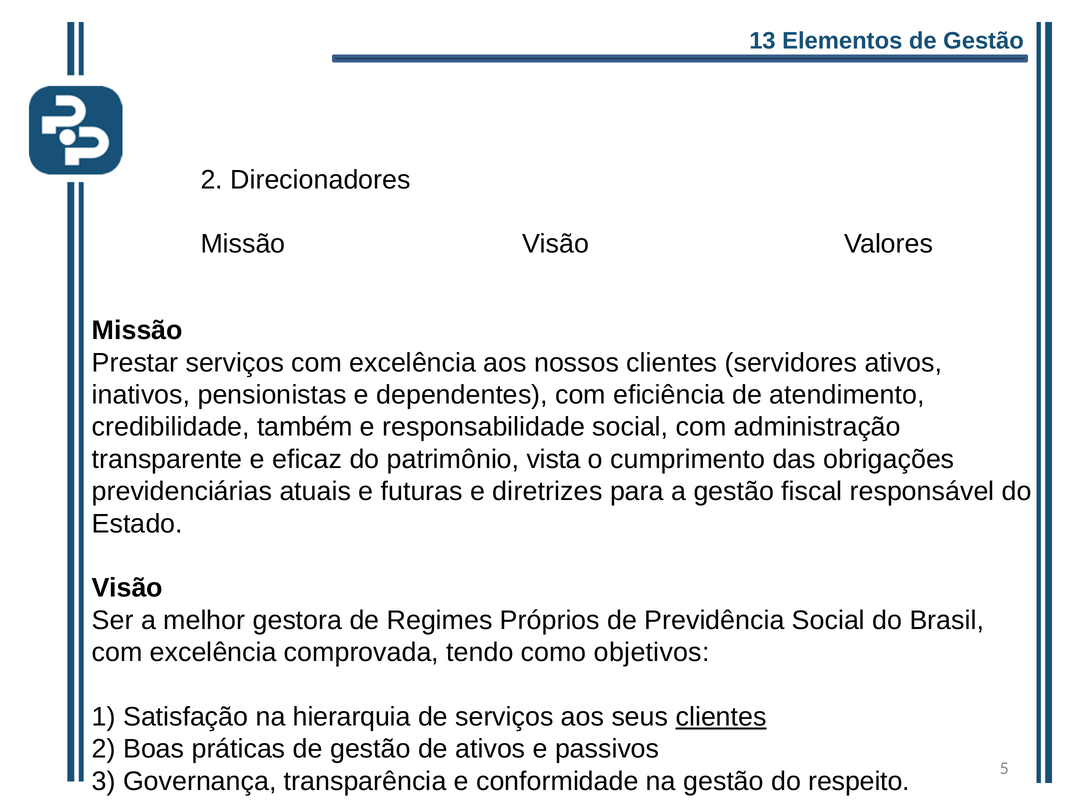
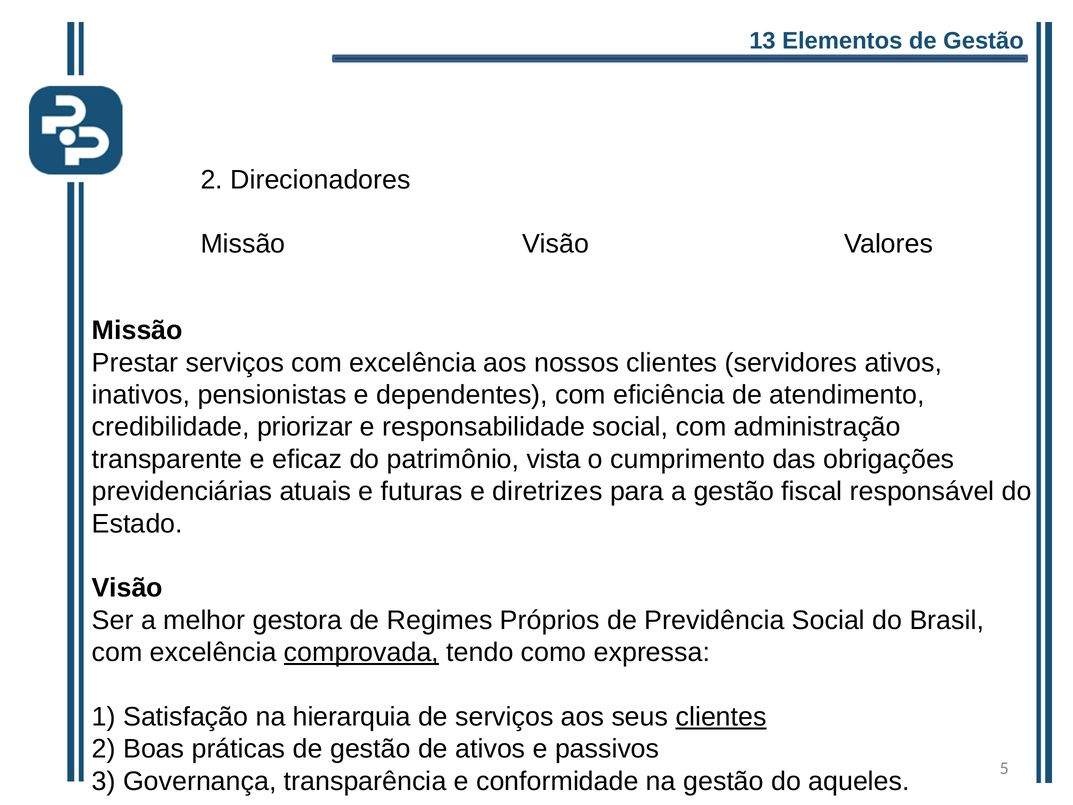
também: também -> priorizar
comprovada underline: none -> present
objetivos: objetivos -> expressa
respeito: respeito -> aqueles
